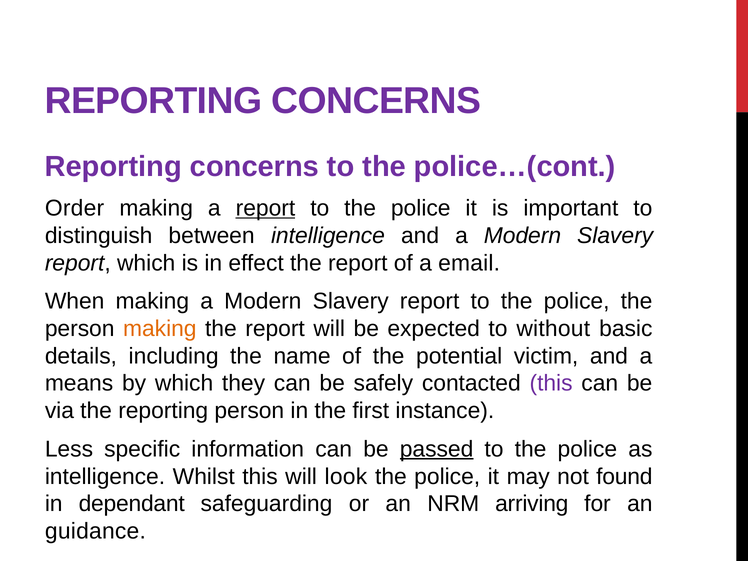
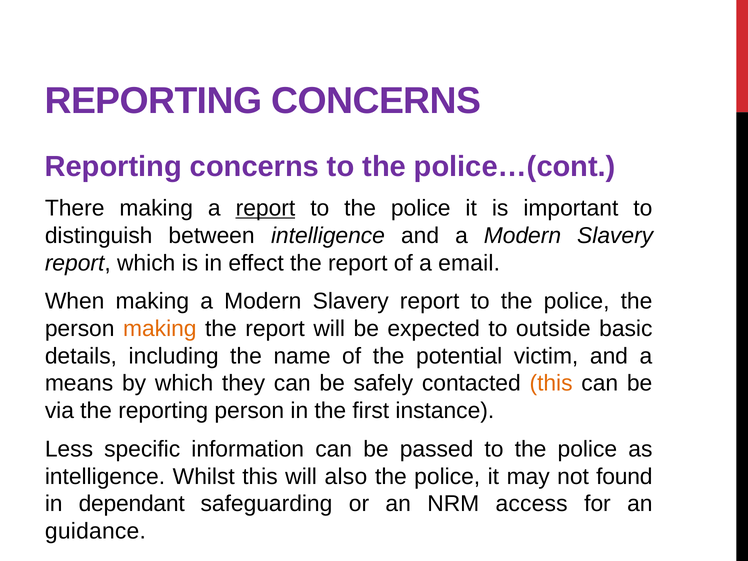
Order: Order -> There
without: without -> outside
this at (551, 383) colour: purple -> orange
passed underline: present -> none
look: look -> also
arriving: arriving -> access
